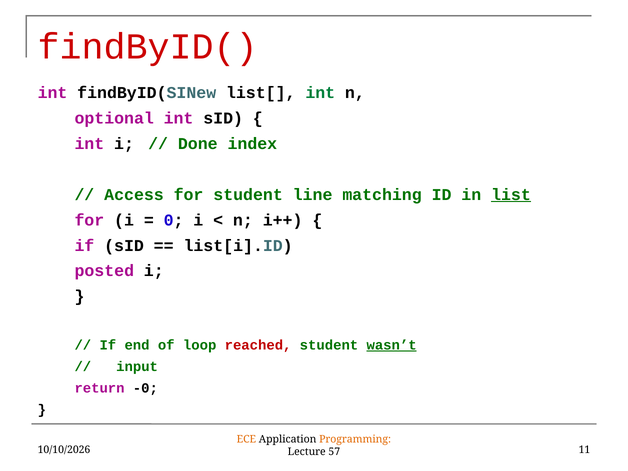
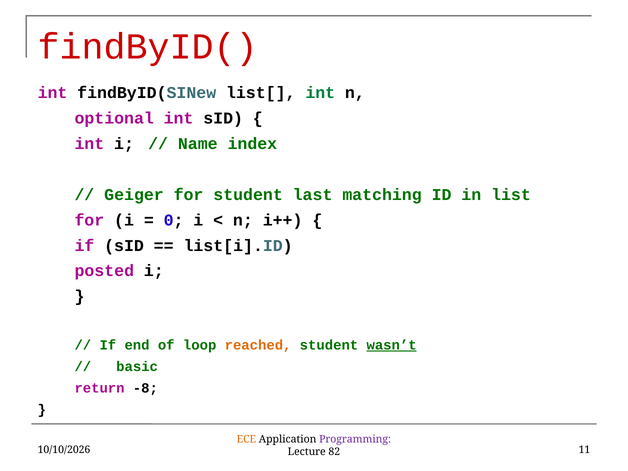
Done: Done -> Name
Access: Access -> Geiger
line: line -> last
list underline: present -> none
reached colour: red -> orange
input: input -> basic
-0: -0 -> -8
Programming colour: orange -> purple
57: 57 -> 82
